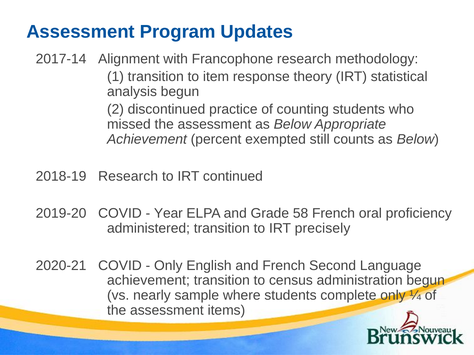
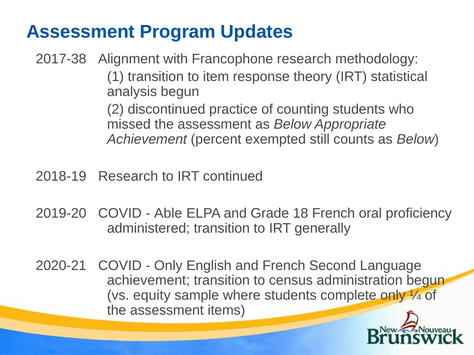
2017-14: 2017-14 -> 2017-38
Year: Year -> Able
58: 58 -> 18
precisely: precisely -> generally
nearly: nearly -> equity
